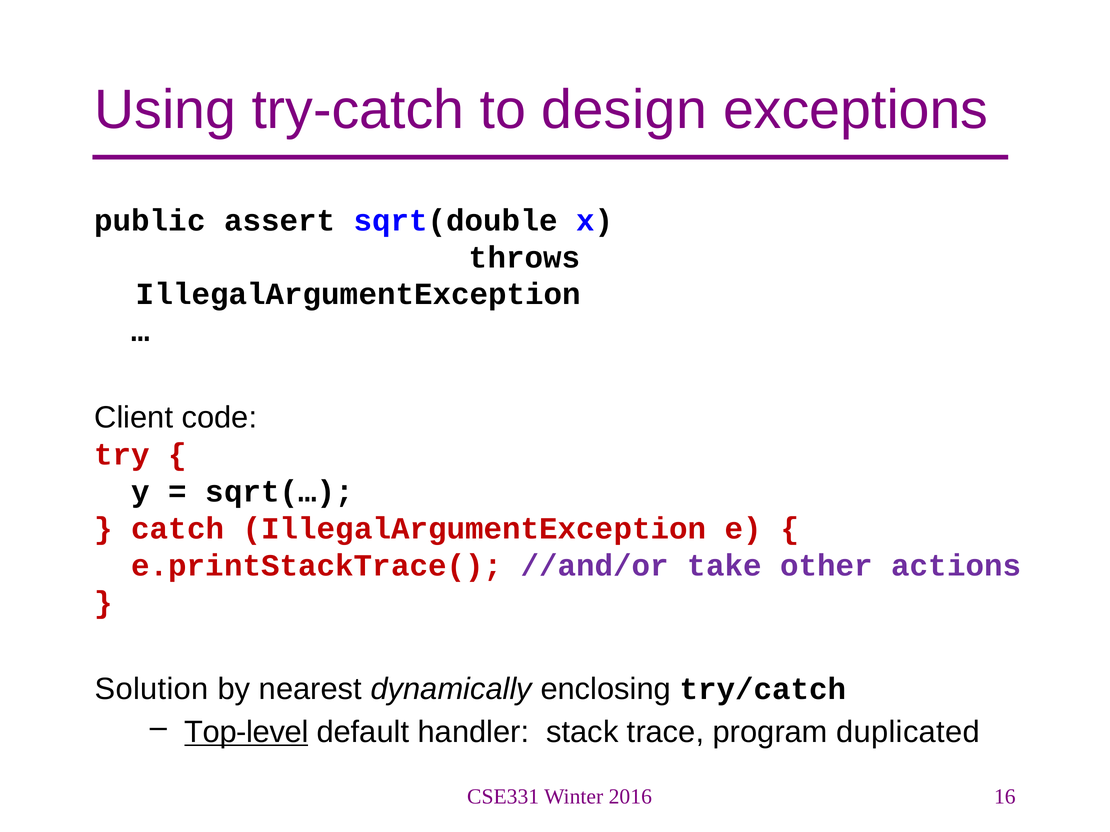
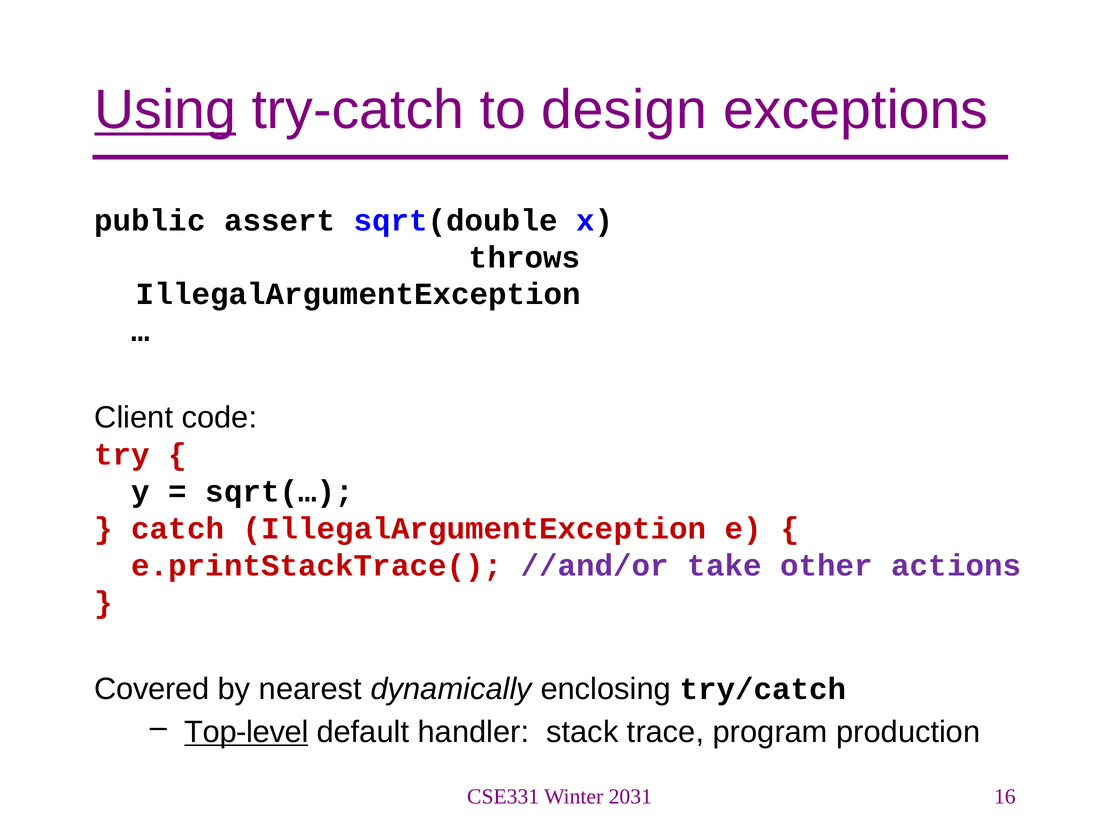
Using underline: none -> present
Solution: Solution -> Covered
duplicated: duplicated -> production
2016: 2016 -> 2031
